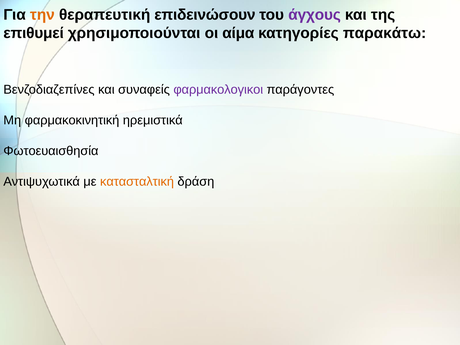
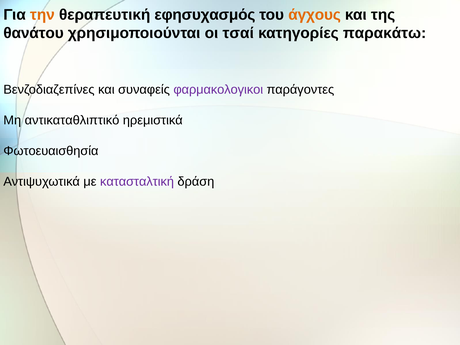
επιδεινώσουν: επιδεινώσουν -> εφησυχασμός
άγχους colour: purple -> orange
επιθυμεί: επιθυμεί -> θανάτου
αίμα: αίμα -> τσαί
φαρμακοκινητική: φαρμακοκινητική -> αντικαταθλιπτικό
κατασταλτική colour: orange -> purple
